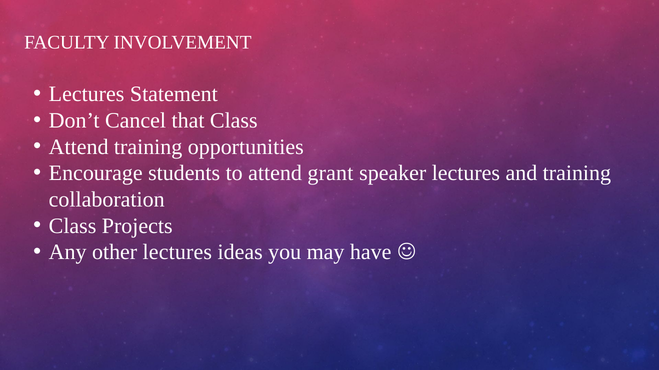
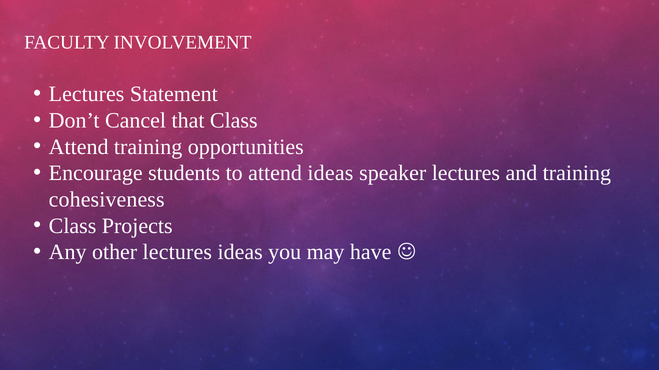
attend grant: grant -> ideas
collaboration: collaboration -> cohesiveness
